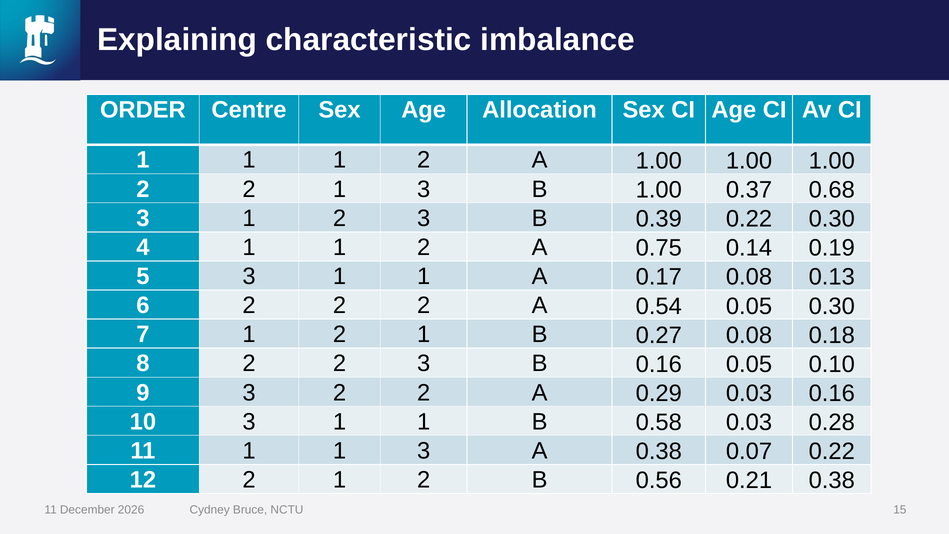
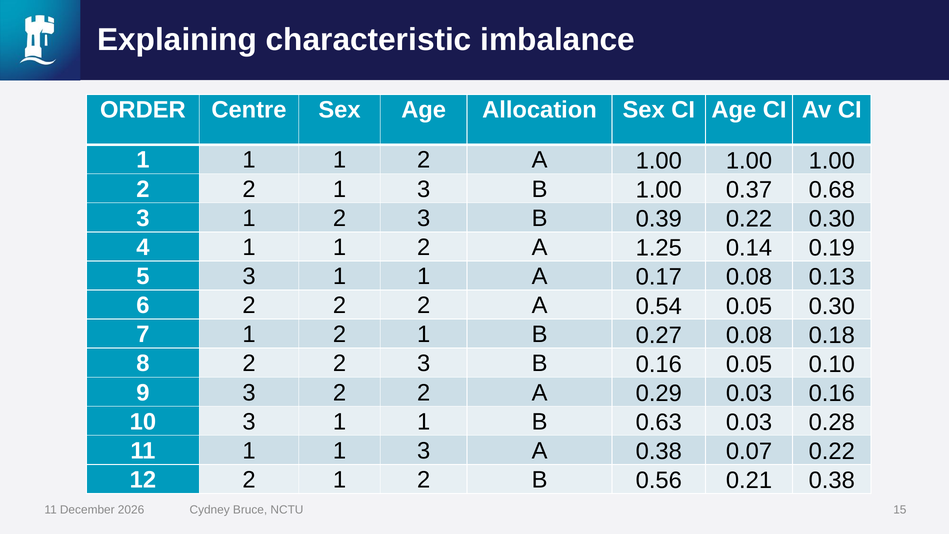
0.75: 0.75 -> 1.25
0.58: 0.58 -> 0.63
